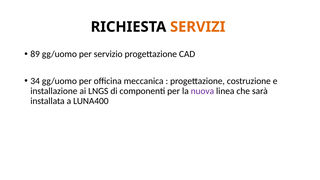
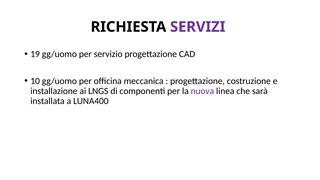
SERVIZI colour: orange -> purple
89: 89 -> 19
34: 34 -> 10
